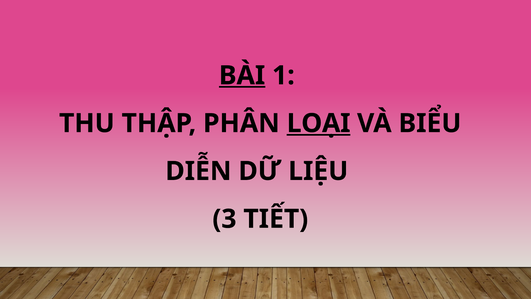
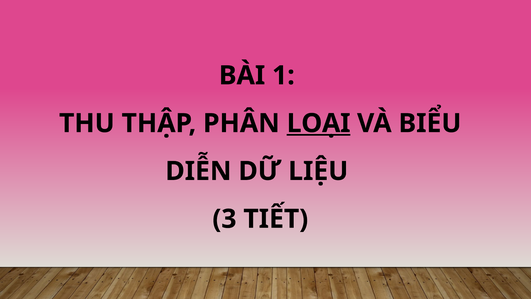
BÀI underline: present -> none
